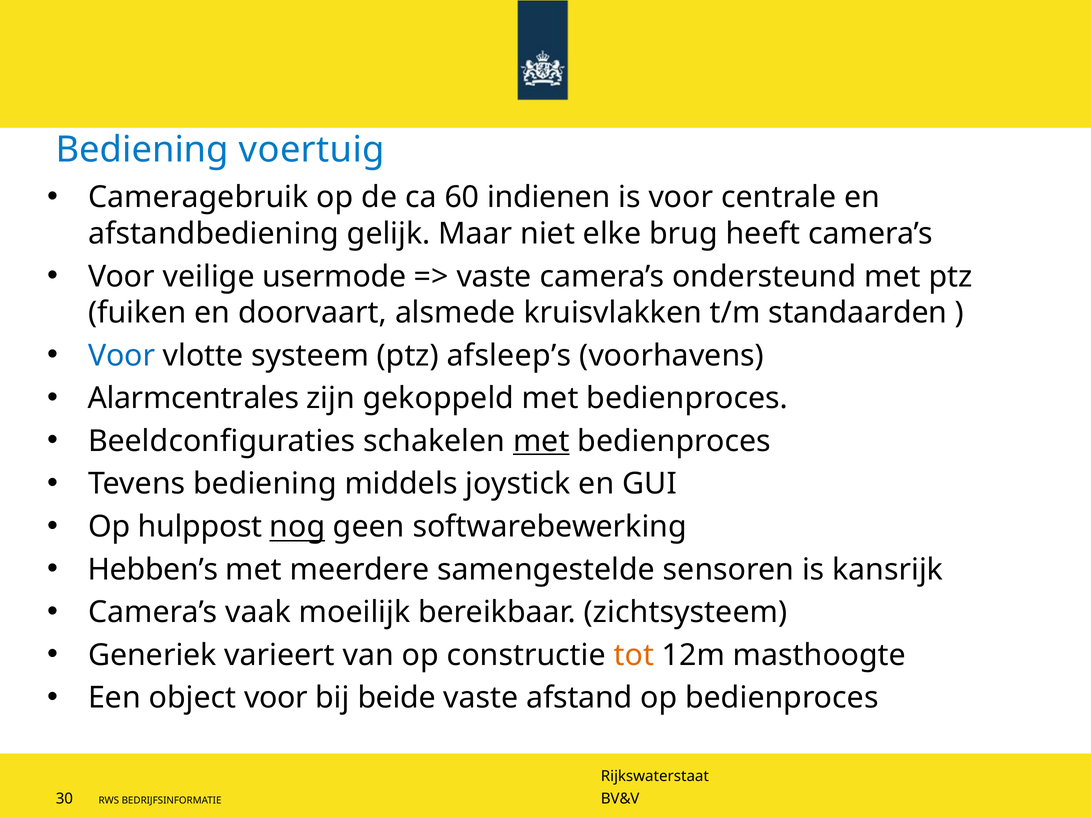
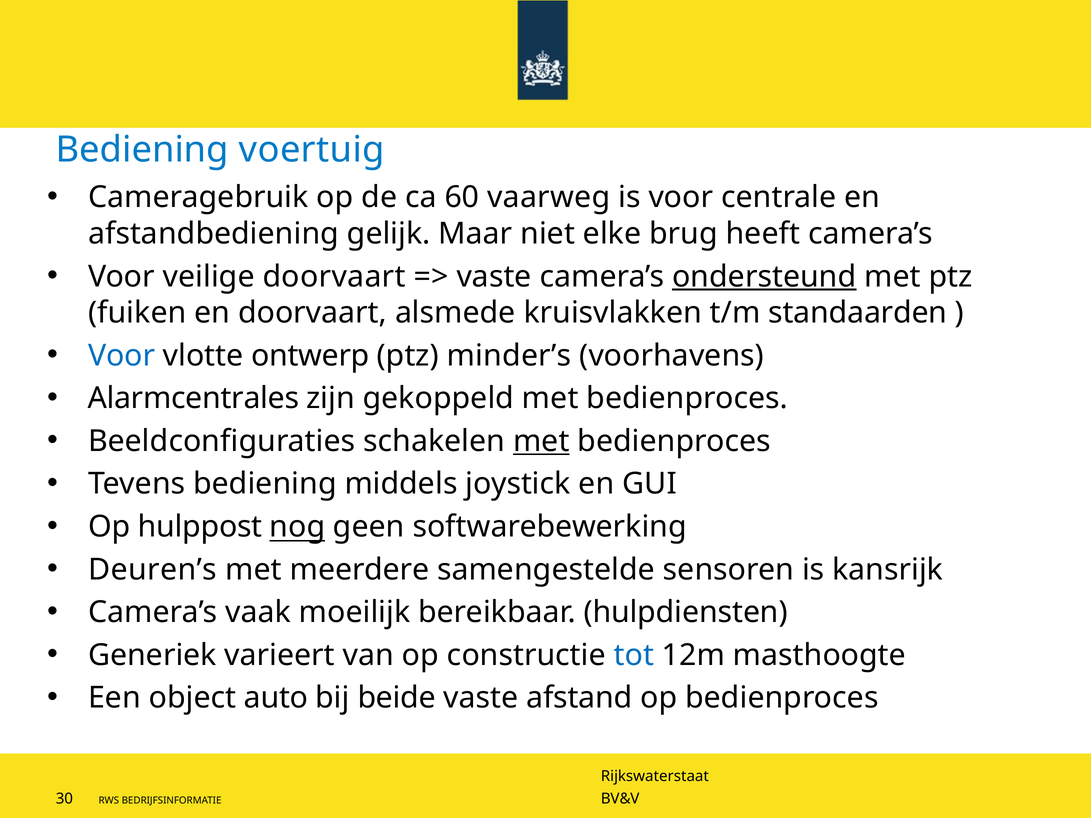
indienen: indienen -> vaarweg
veilige usermode: usermode -> doorvaart
ondersteund underline: none -> present
systeem: systeem -> ontwerp
afsleep’s: afsleep’s -> minder’s
Hebben’s: Hebben’s -> Deuren’s
zichtsysteem: zichtsysteem -> hulpdiensten
tot colour: orange -> blue
object voor: voor -> auto
